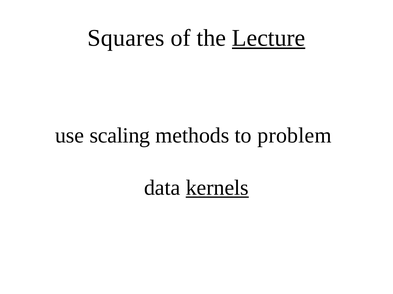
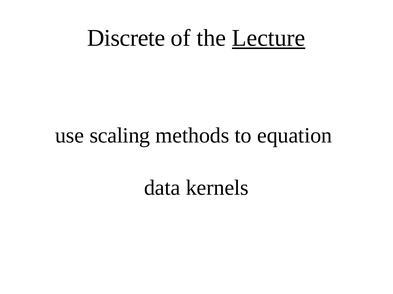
Squares: Squares -> Discrete
problem: problem -> equation
kernels underline: present -> none
